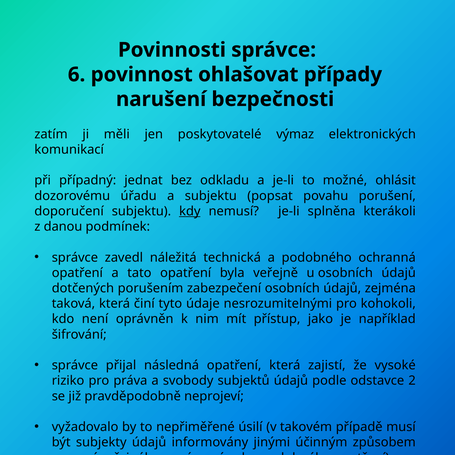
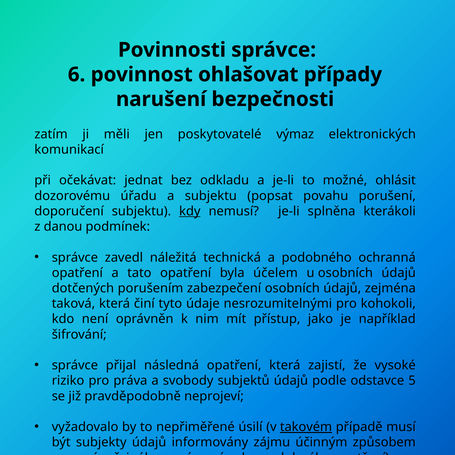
případný: případný -> očekávat
veřejně: veřejně -> účelem
2: 2 -> 5
takovém underline: none -> present
jinými: jinými -> zájmu
